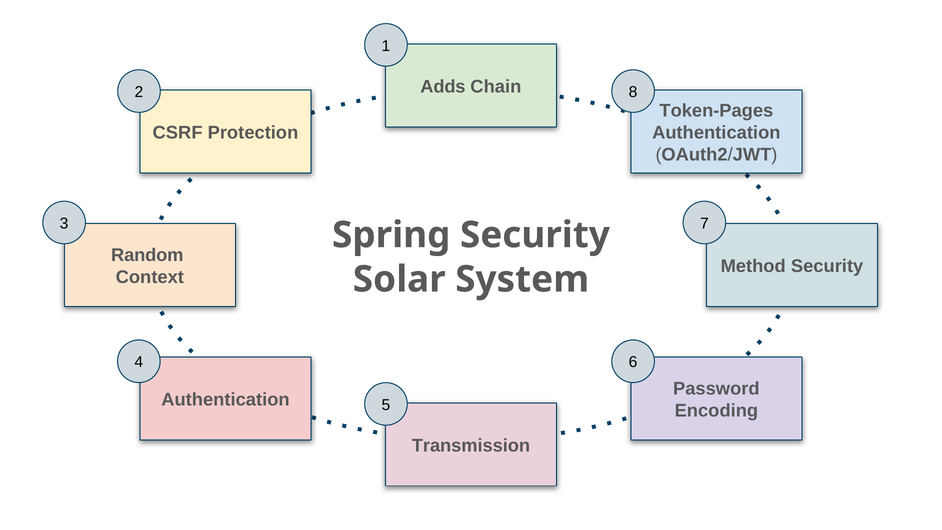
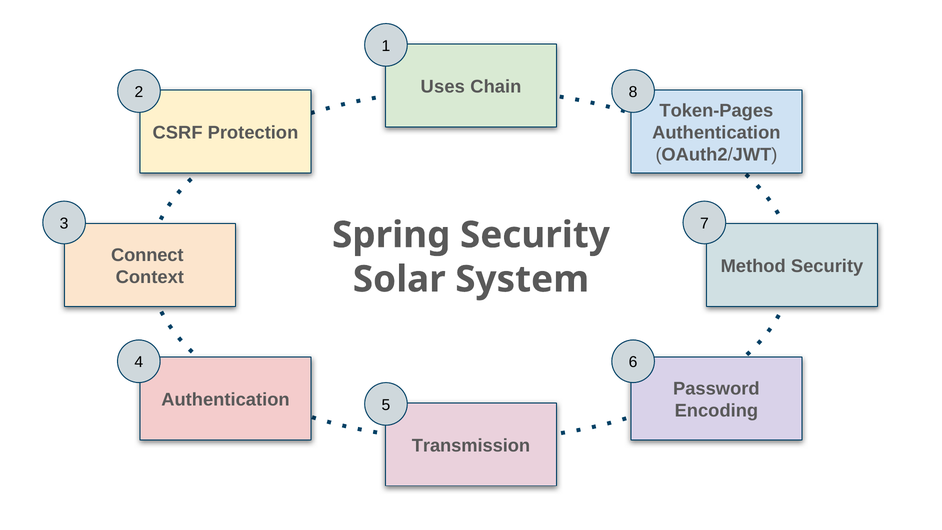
Adds: Adds -> Uses
Random: Random -> Connect
